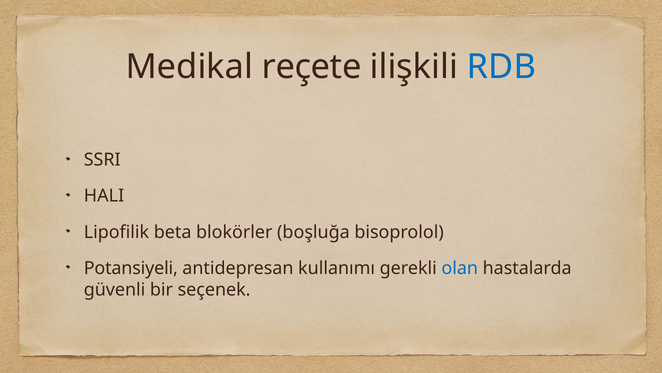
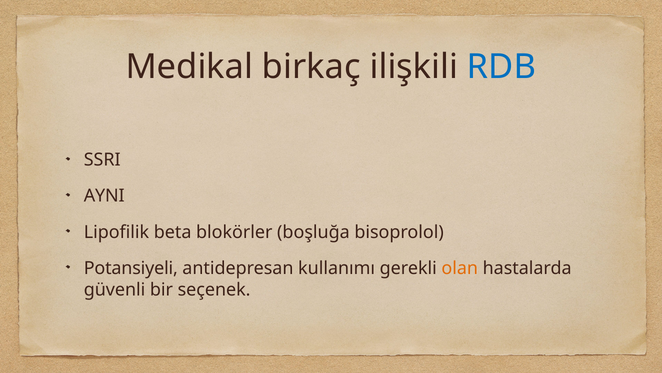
reçete: reçete -> birkaç
HALI: HALI -> AYNI
olan colour: blue -> orange
